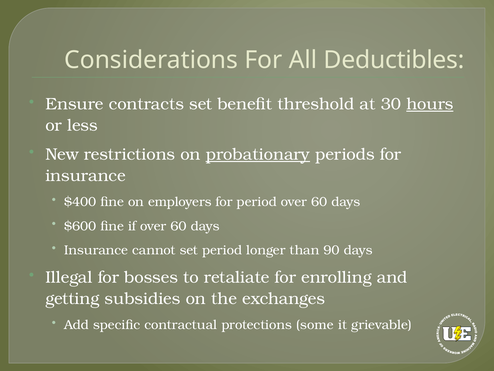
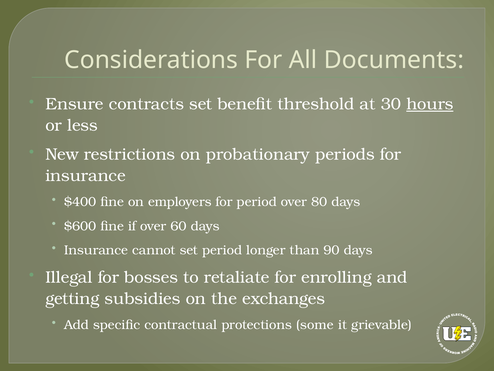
Deductibles: Deductibles -> Documents
probationary underline: present -> none
period over 60: 60 -> 80
